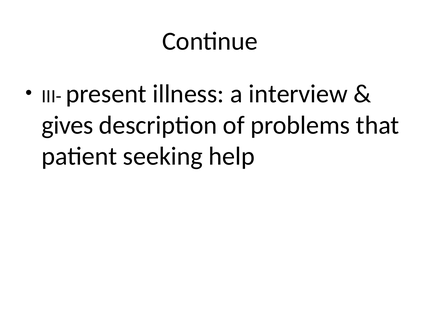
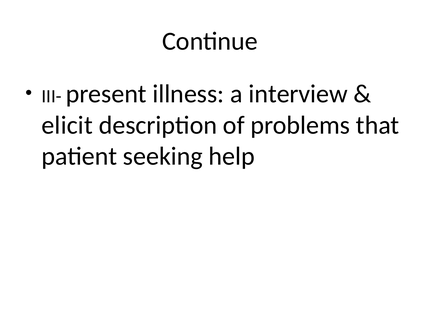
gives: gives -> elicit
